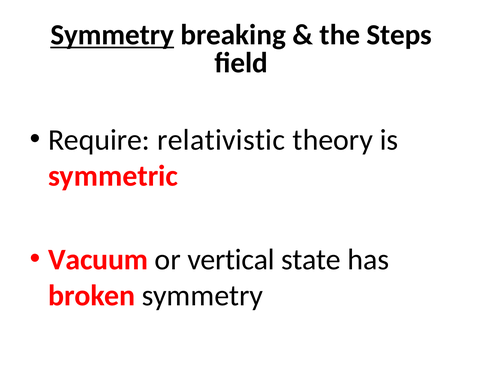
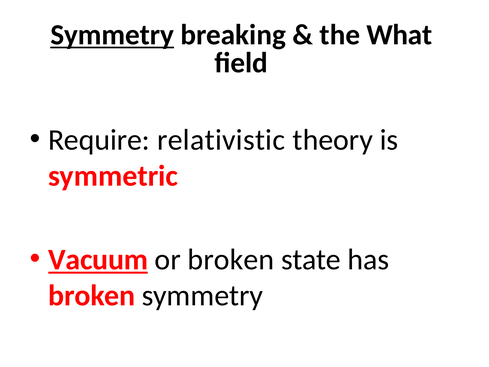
Steps: Steps -> What
Vacuum underline: none -> present
or vertical: vertical -> broken
